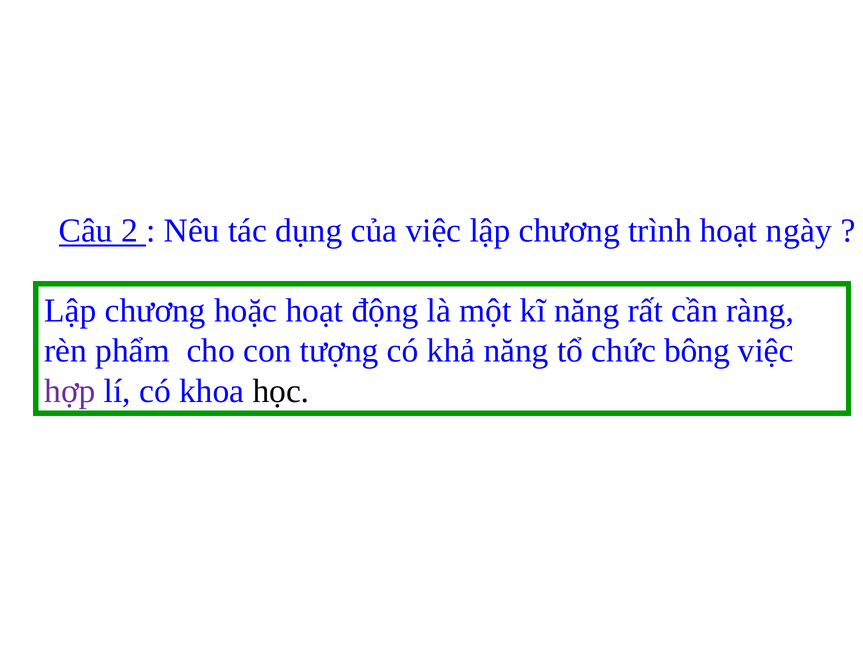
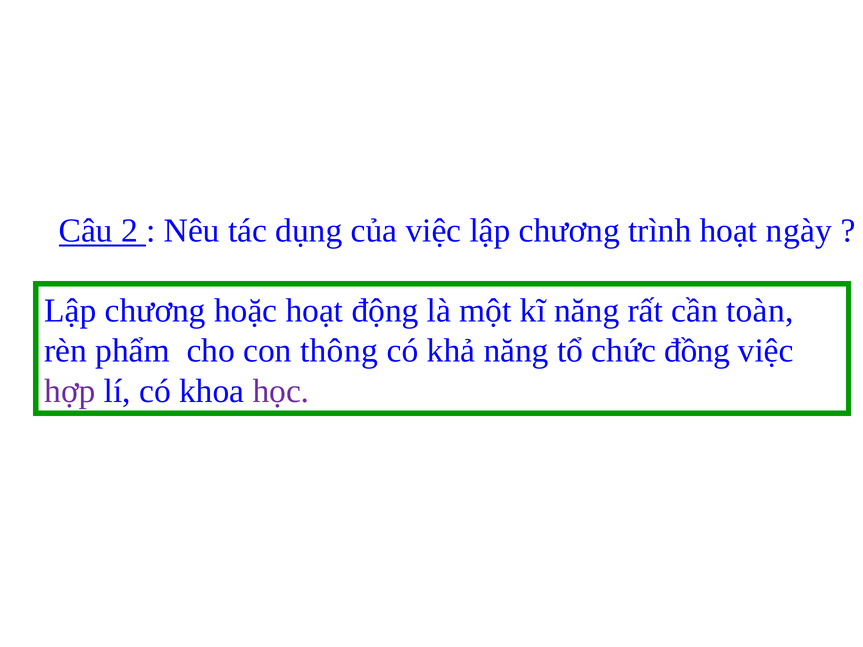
ràng: ràng -> toàn
tượng: tượng -> thông
bông: bông -> đồng
học colour: black -> purple
